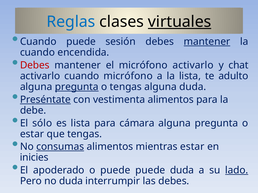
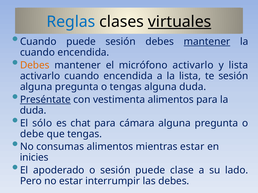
Debes at (35, 65) colour: red -> orange
y chat: chat -> lista
activarlo cuando micrófono: micrófono -> encendida
te adulto: adulto -> sesión
pregunta at (77, 87) underline: present -> none
debe at (33, 111): debe -> duda
es lista: lista -> chat
estar at (32, 134): estar -> debe
consumas underline: present -> none
o puede: puede -> sesión
puede duda: duda -> clase
lado underline: present -> none
no duda: duda -> estar
